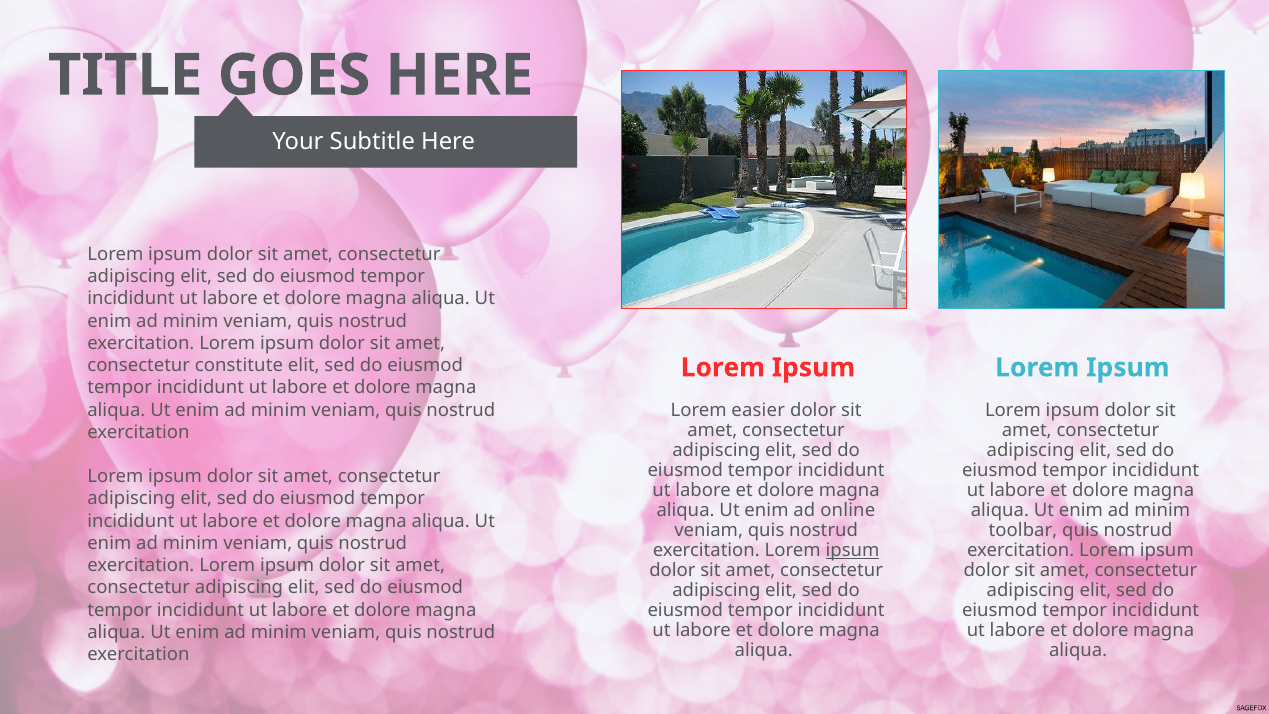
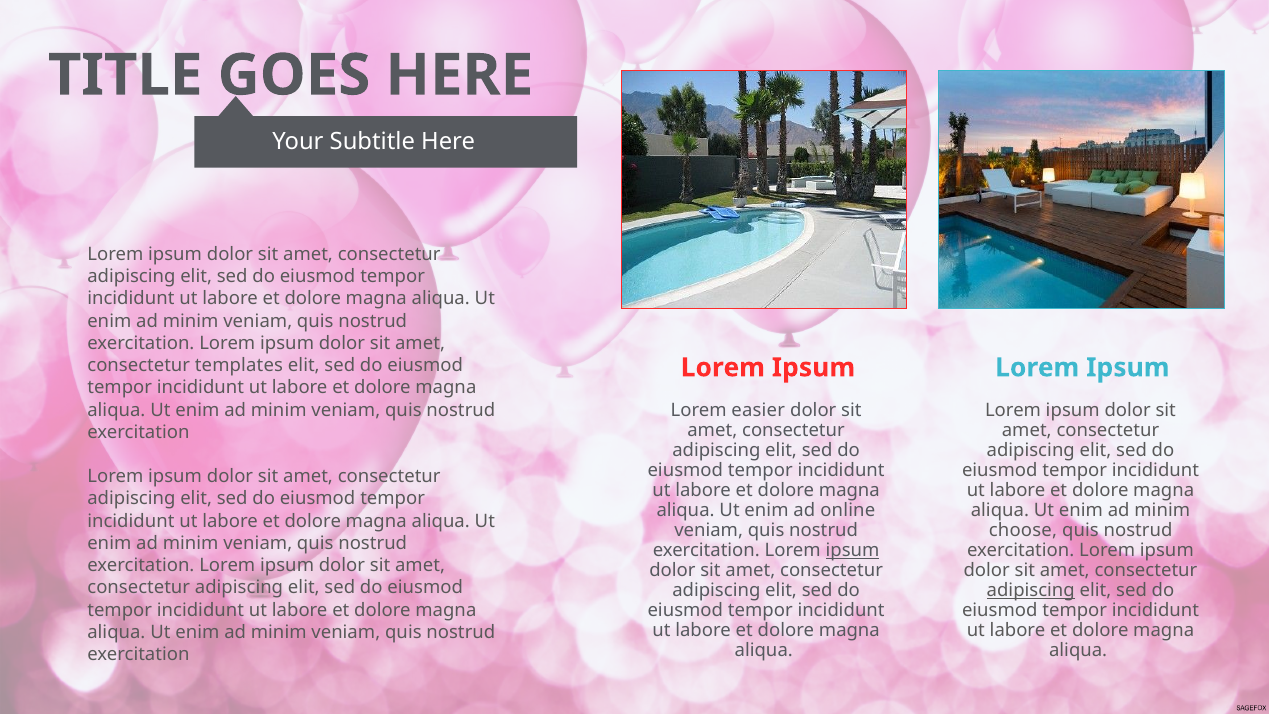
constitute: constitute -> templates
toolbar: toolbar -> choose
adipiscing at (1031, 590) underline: none -> present
